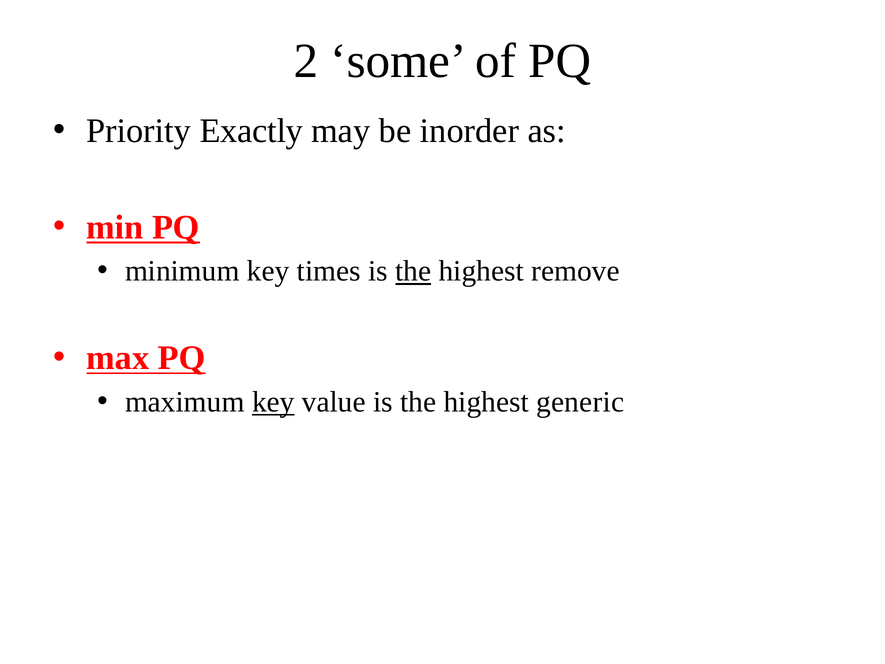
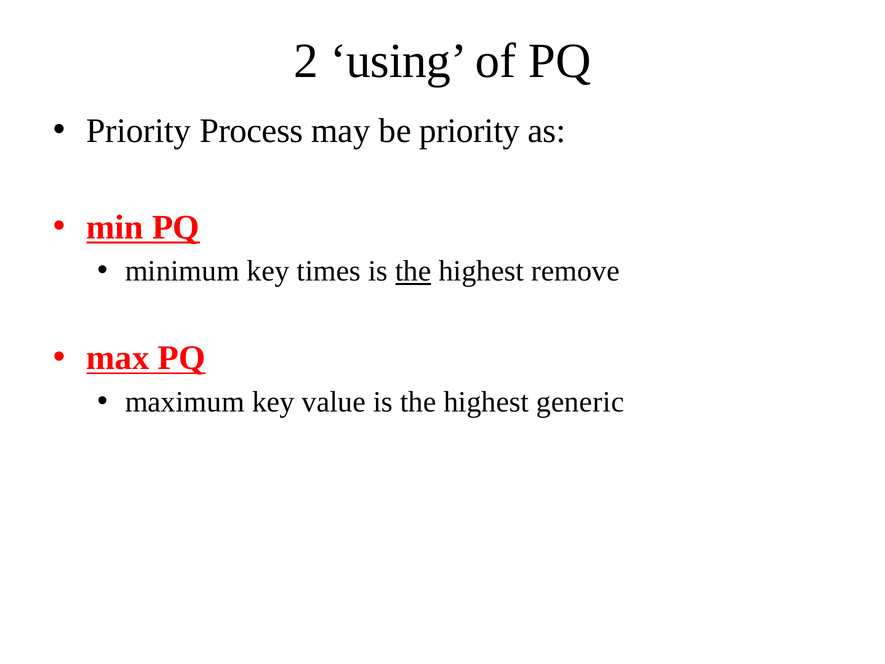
some: some -> using
Exactly: Exactly -> Process
be inorder: inorder -> priority
key at (273, 402) underline: present -> none
